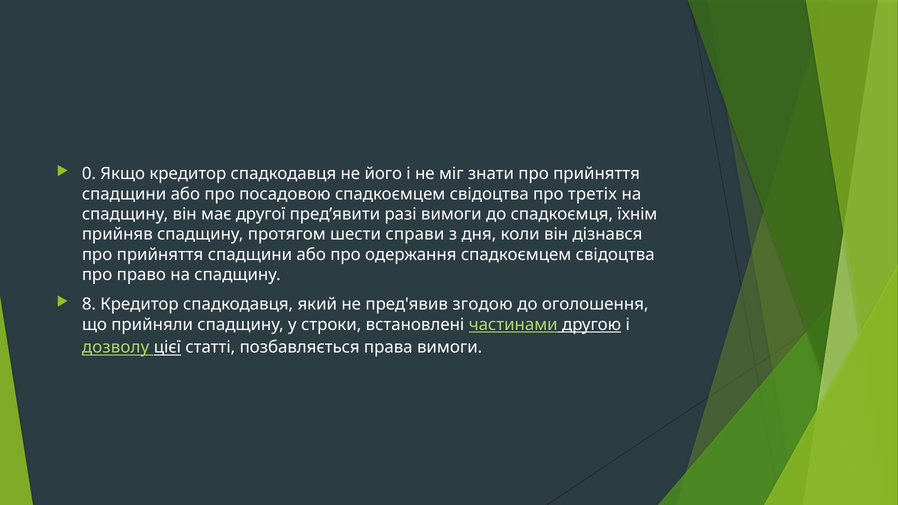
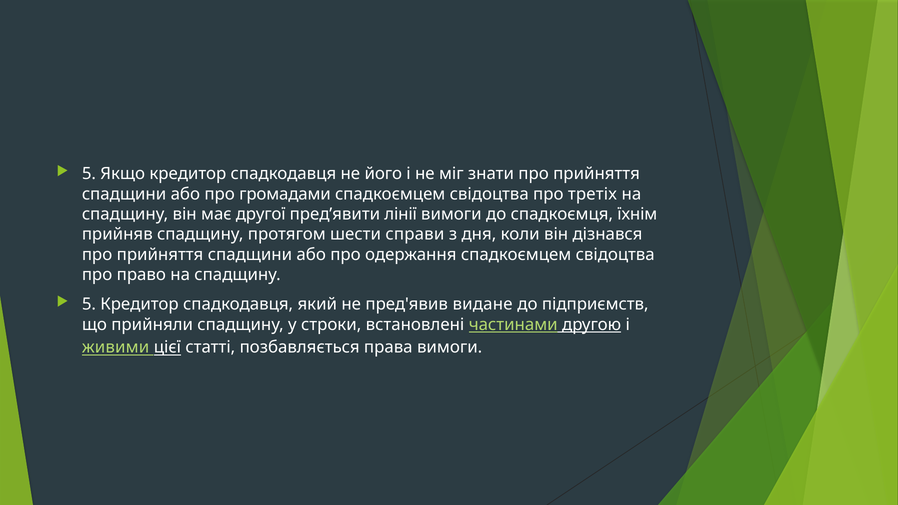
0 at (89, 174): 0 -> 5
посадовою: посадовою -> громадами
разі: разі -> лінії
8 at (89, 304): 8 -> 5
згодою: згодою -> видане
оголошення: оголошення -> підприємств
дозволу: дозволу -> живими
